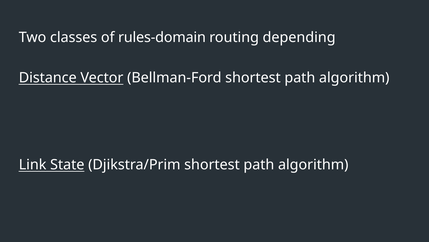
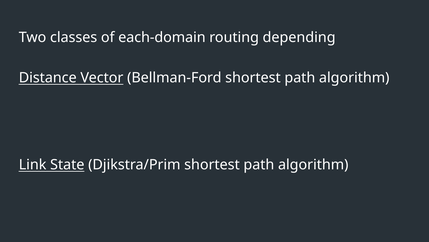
rules-domain: rules-domain -> each-domain
